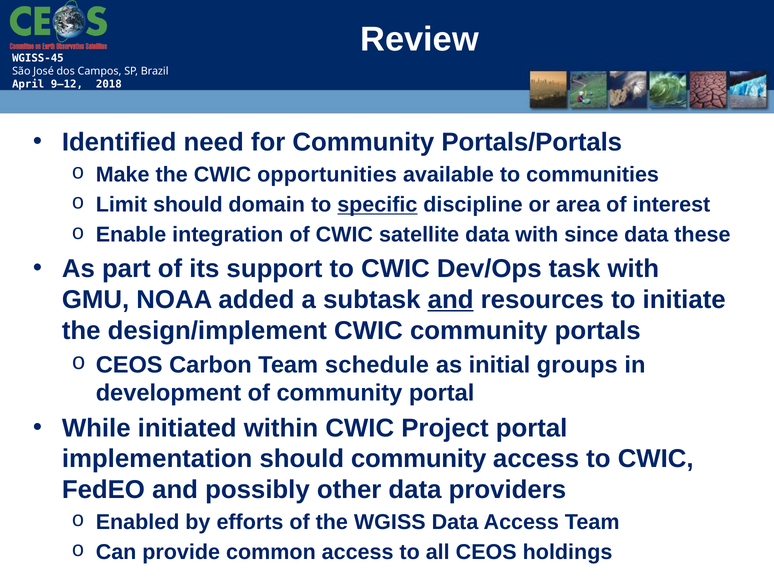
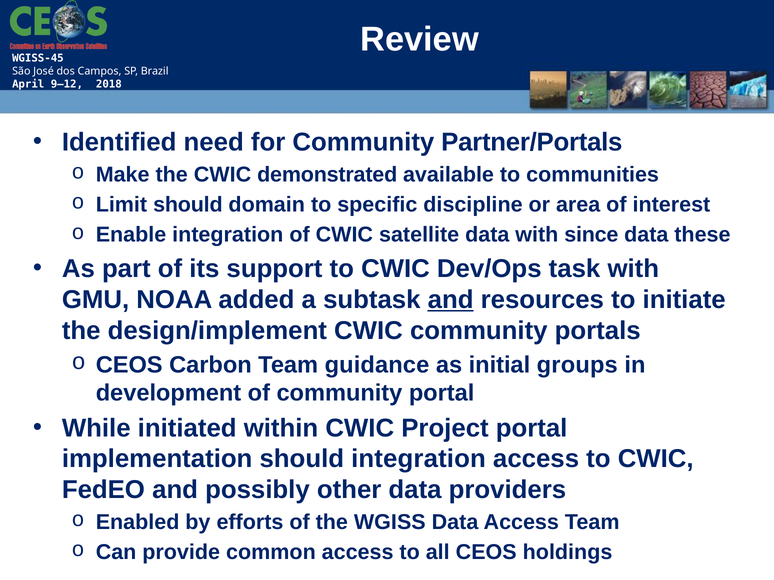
Portals/Portals: Portals/Portals -> Partner/Portals
opportunities: opportunities -> demonstrated
specific underline: present -> none
schedule: schedule -> guidance
should community: community -> integration
